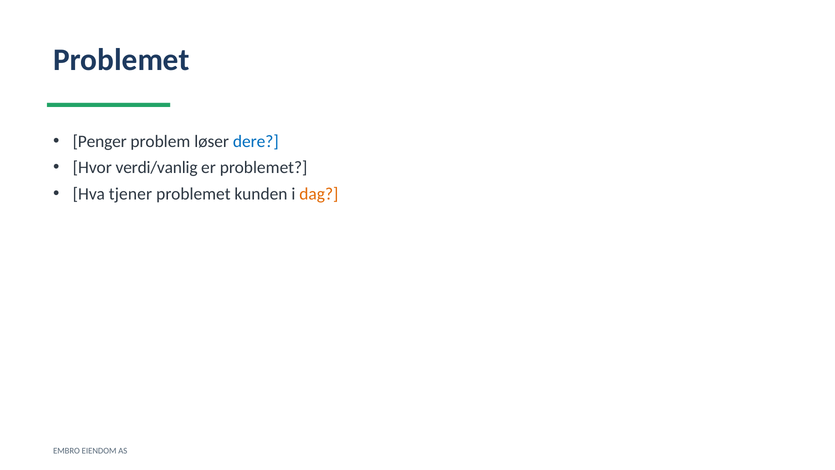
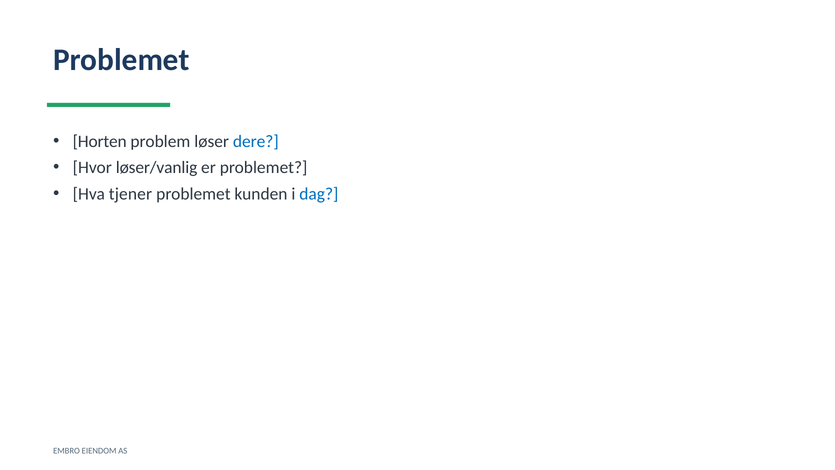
Penger: Penger -> Horten
verdi/vanlig: verdi/vanlig -> løser/vanlig
dag colour: orange -> blue
